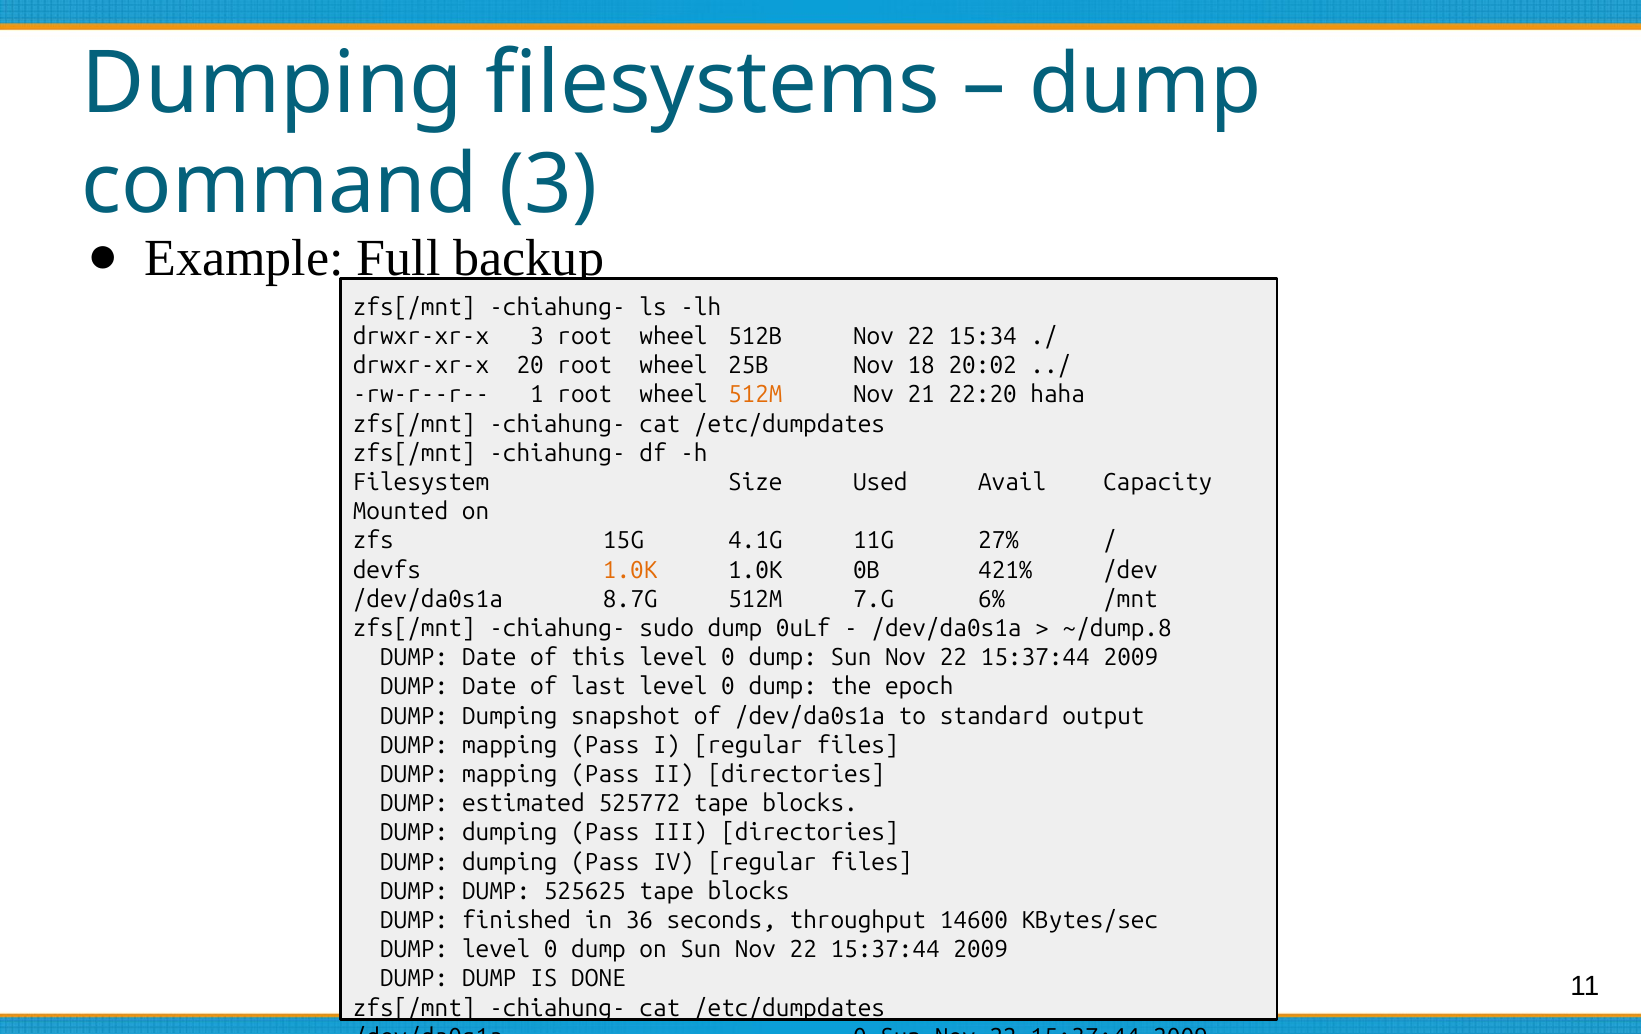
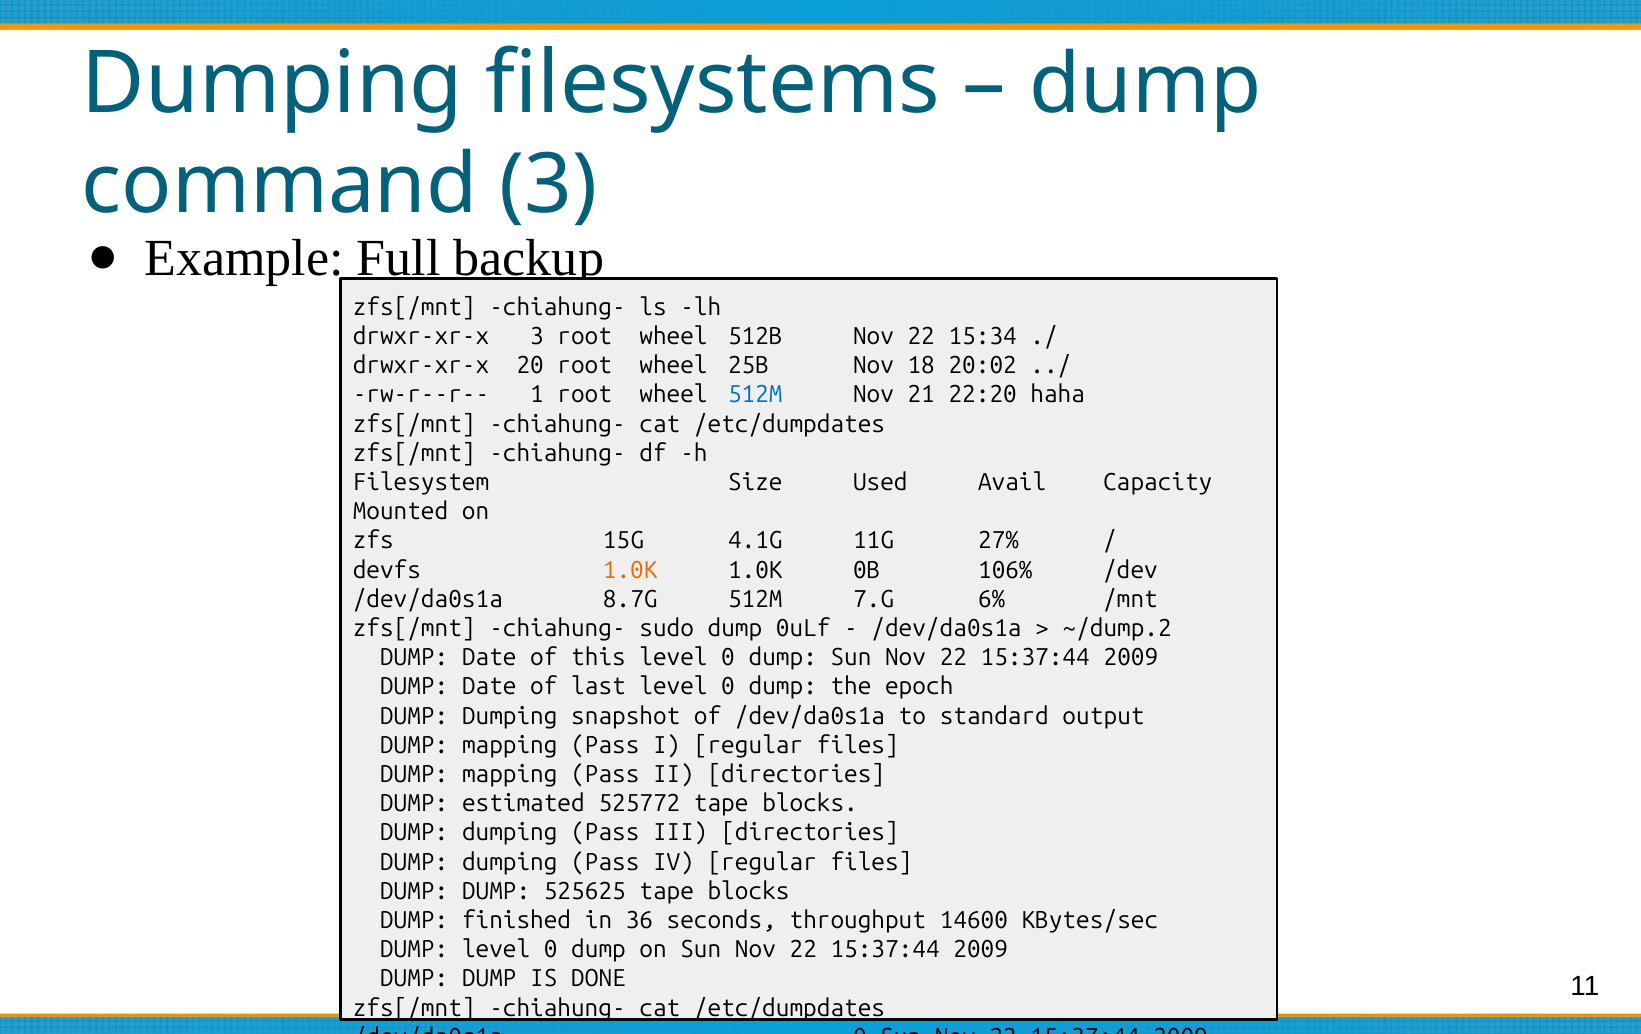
512M at (755, 395) colour: orange -> blue
421%: 421% -> 106%
~/dump.8: ~/dump.8 -> ~/dump.2
